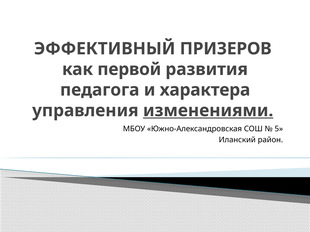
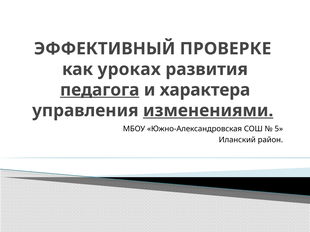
ПРИЗЕРОВ: ПРИЗЕРОВ -> ПРОВЕРКЕ
первой: первой -> уроках
педагога underline: none -> present
